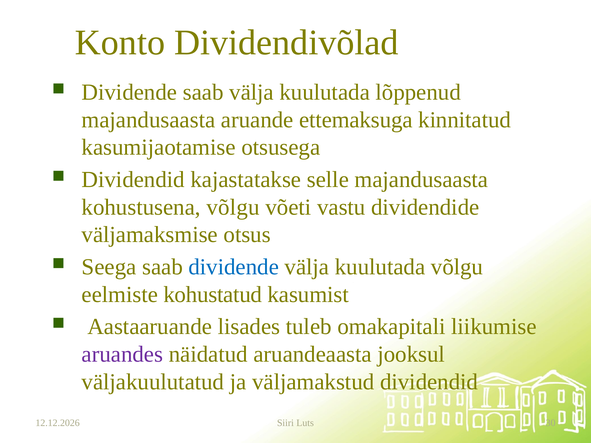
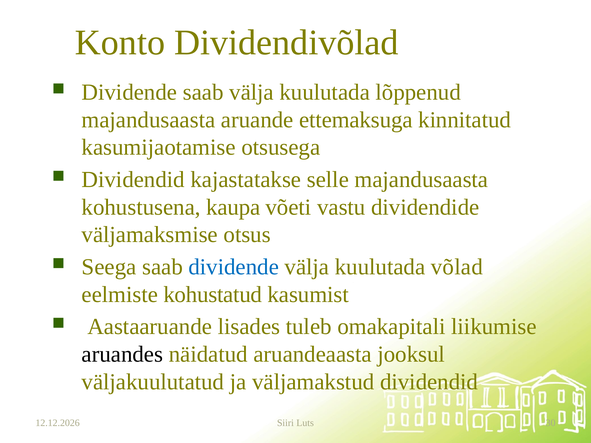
kohustusena võlgu: võlgu -> kaupa
kuulutada võlgu: võlgu -> võlad
aruandes colour: purple -> black
